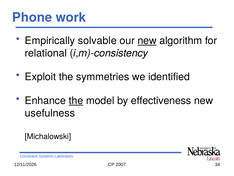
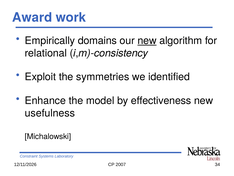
Phone: Phone -> Award
solvable: solvable -> domains
the at (76, 100) underline: present -> none
